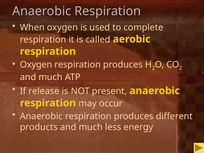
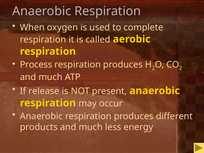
Oxygen at (36, 65): Oxygen -> Process
